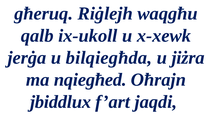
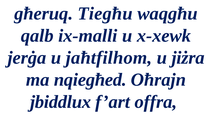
Riġlejh: Riġlejh -> Tiegħu
ix-ukoll: ix-ukoll -> ix-malli
bilqiegħda: bilqiegħda -> jaħtfilhom
jaqdi: jaqdi -> offra
